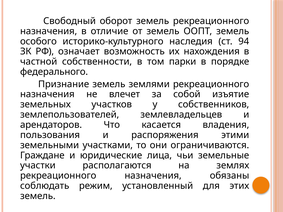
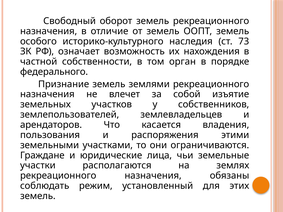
94: 94 -> 73
парки: парки -> орган
